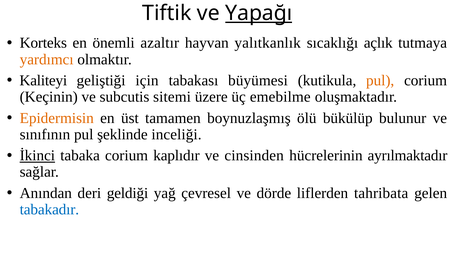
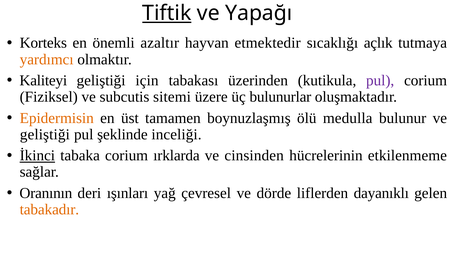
Tiftik underline: none -> present
Yapağı underline: present -> none
yalıtkanlık: yalıtkanlık -> etmektedir
büyümesi: büyümesi -> üzerinden
pul at (380, 80) colour: orange -> purple
Keçinin: Keçinin -> Fiziksel
emebilme: emebilme -> bulunurlar
bükülüp: bükülüp -> medulla
sınıfının at (45, 134): sınıfının -> geliştiği
kaplıdır: kaplıdır -> ırklarda
ayrılmaktadır: ayrılmaktadır -> etkilenmeme
Anından: Anından -> Oranının
geldiği: geldiği -> ışınları
tahribata: tahribata -> dayanıklı
tabakadır colour: blue -> orange
